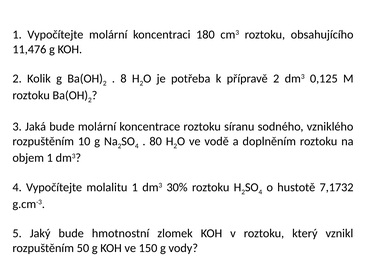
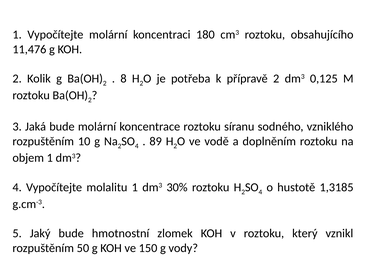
80: 80 -> 89
7,1732: 7,1732 -> 1,3185
